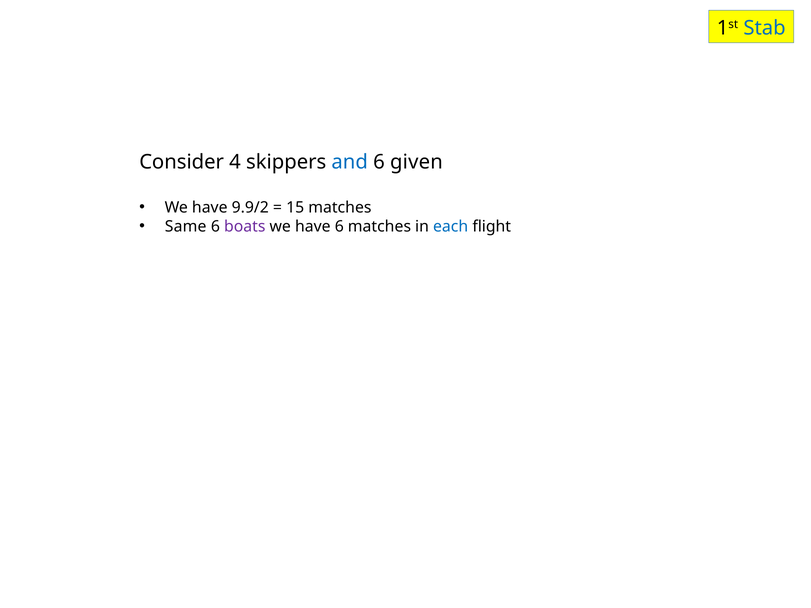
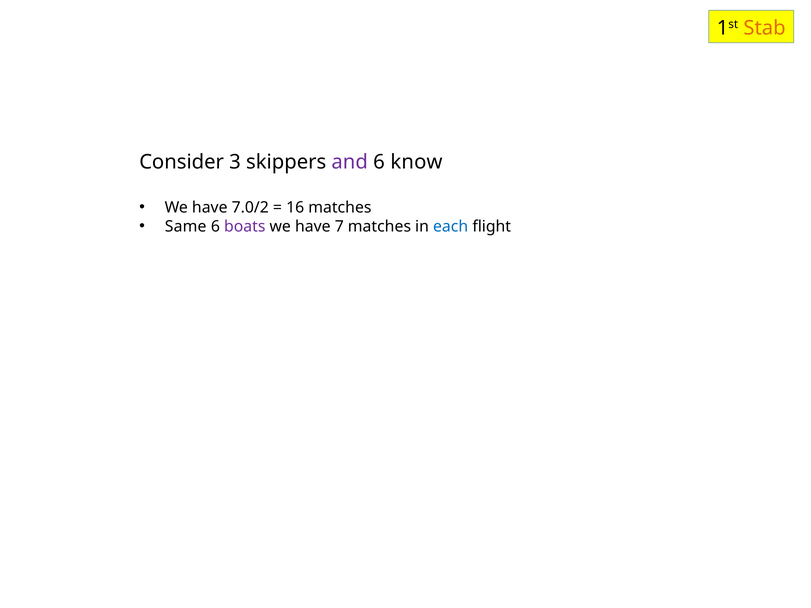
Stab colour: blue -> orange
4: 4 -> 3
and colour: blue -> purple
given: given -> know
9.9/2: 9.9/2 -> 7.0/2
15: 15 -> 16
have 6: 6 -> 7
